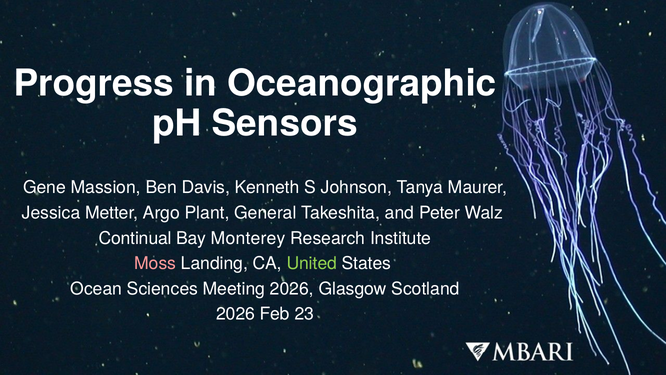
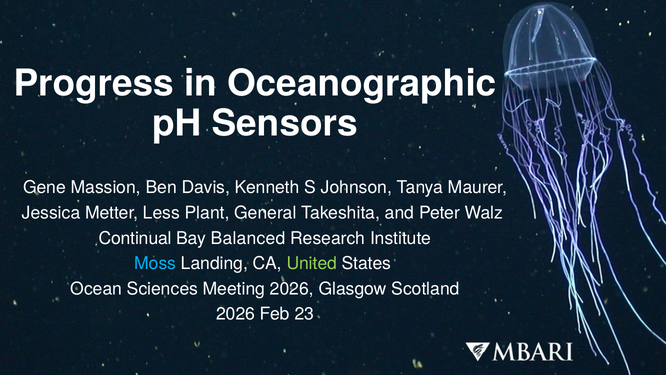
Argo: Argo -> Less
Monterey: Monterey -> Balanced
Moss colour: pink -> light blue
